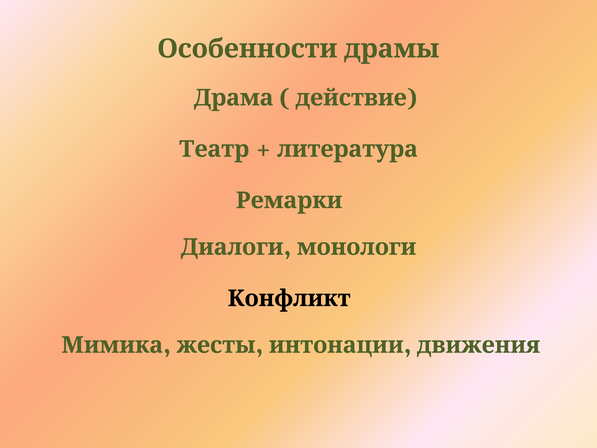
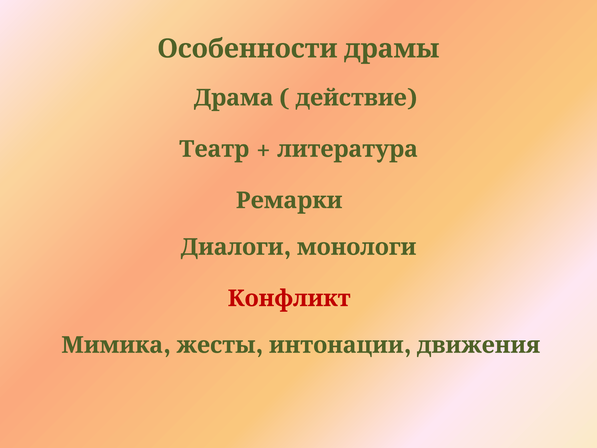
Конфликт colour: black -> red
